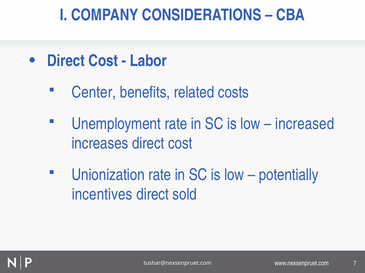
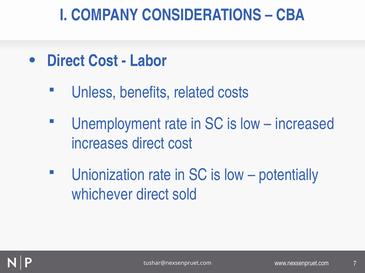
Center: Center -> Unless
incentives: incentives -> whichever
